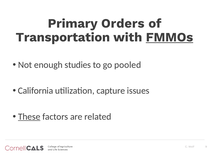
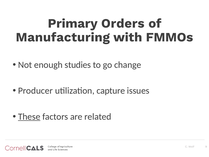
Transportation: Transportation -> Manufacturing
FMMOs underline: present -> none
pooled: pooled -> change
California: California -> Producer
